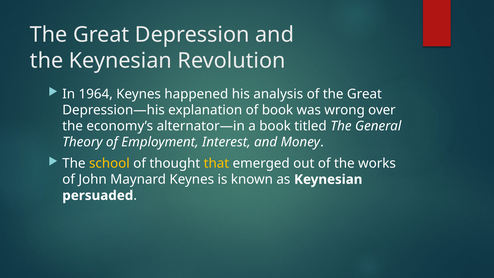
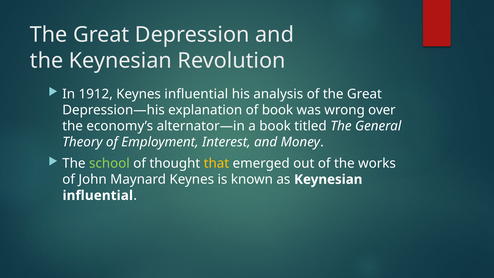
1964: 1964 -> 1912
Keynes happened: happened -> influential
school colour: yellow -> light green
persuaded at (98, 195): persuaded -> influential
